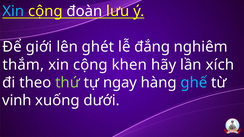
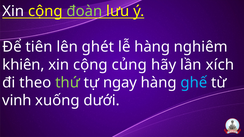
Xin at (13, 11) colour: light blue -> white
đoàn colour: white -> light green
giới: giới -> tiên
lễ đắng: đắng -> hàng
thắm: thắm -> khiên
khen: khen -> củng
